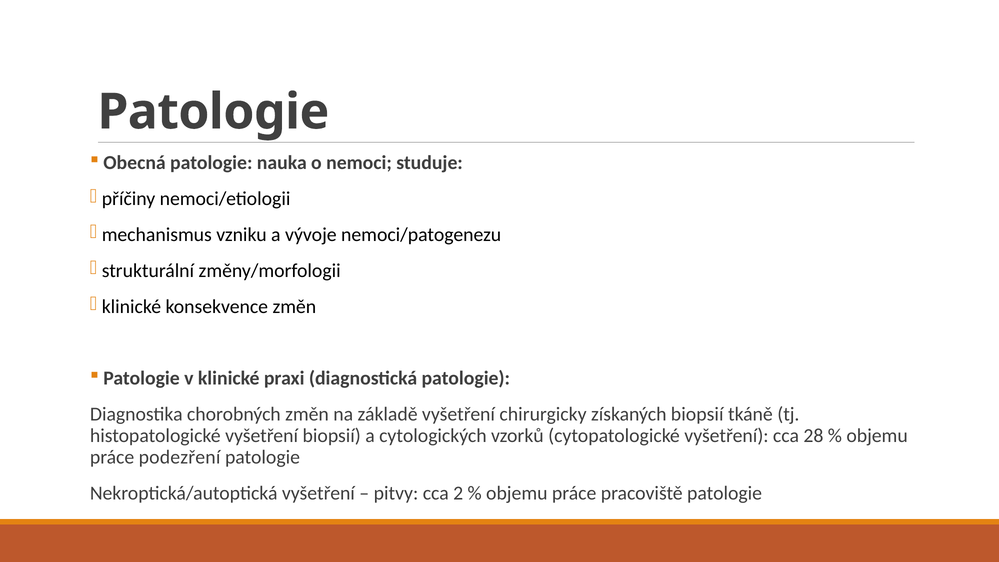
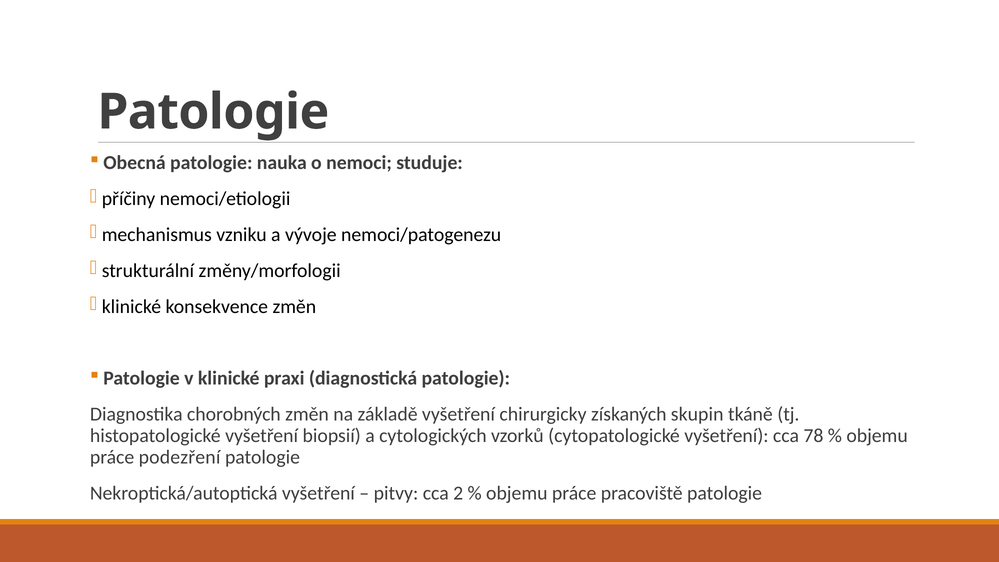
získaných biopsií: biopsií -> skupin
28: 28 -> 78
